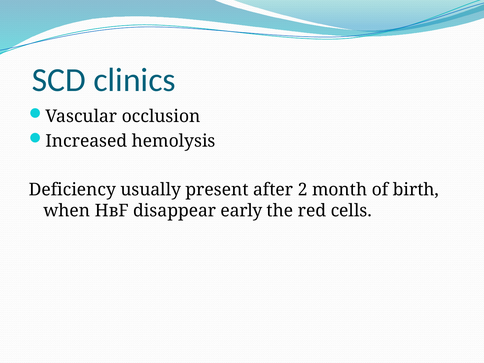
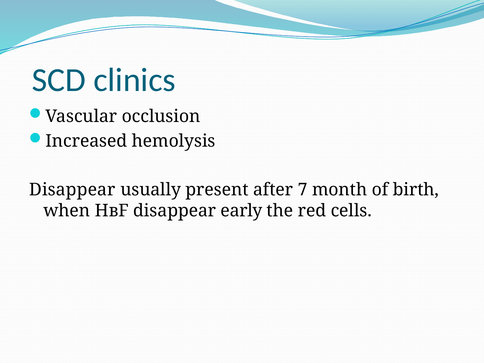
Deficiency at (72, 190): Deficiency -> Disappear
2: 2 -> 7
